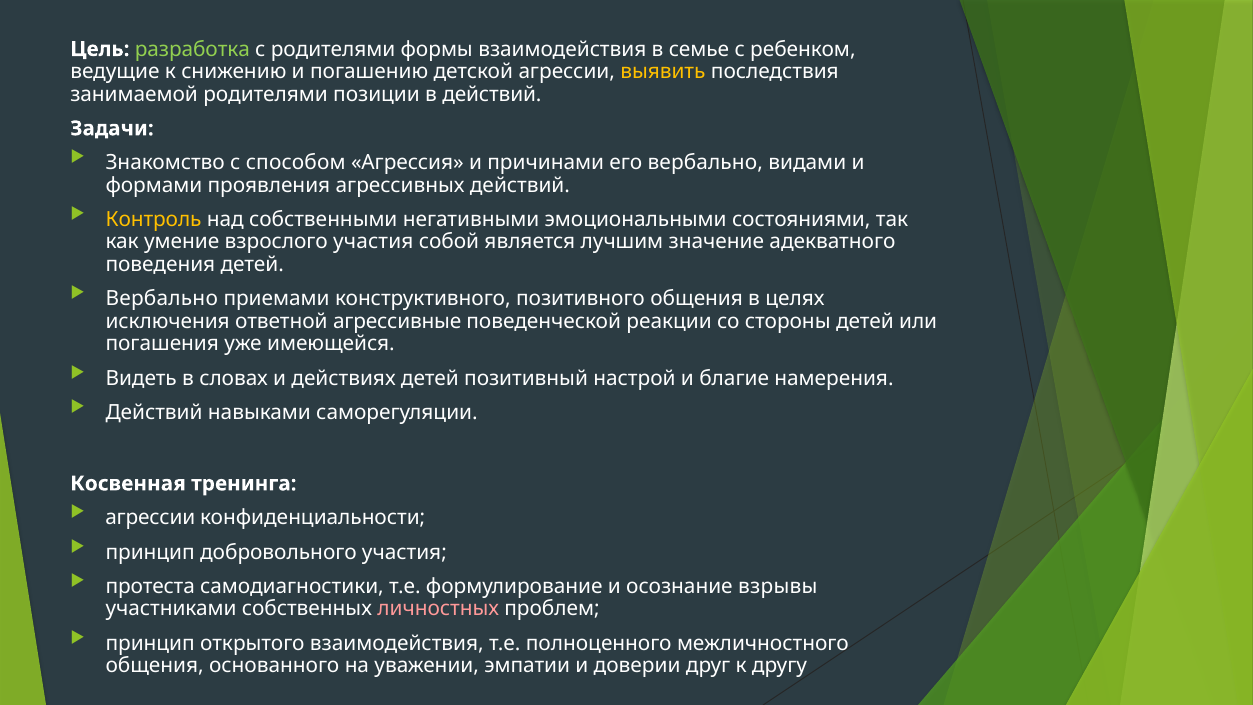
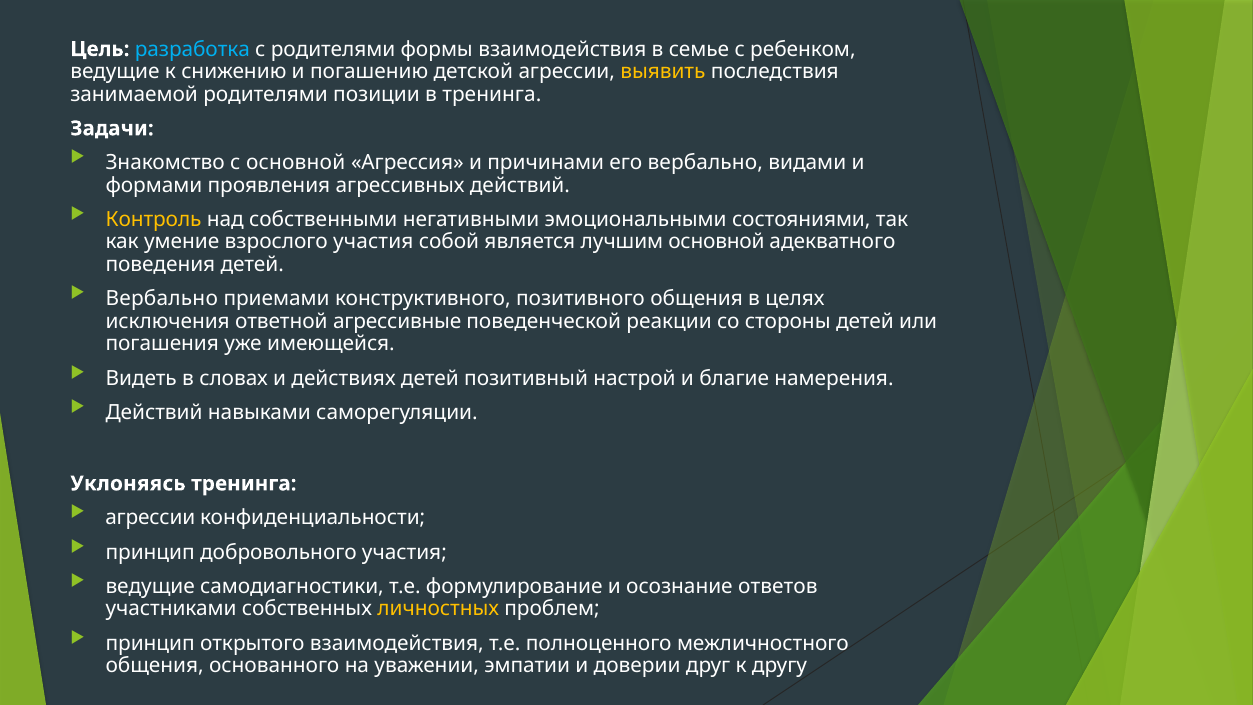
разработка colour: light green -> light blue
в действий: действий -> тренинга
с способом: способом -> основной
лучшим значение: значение -> основной
Косвенная: Косвенная -> Уклоняясь
протеста at (150, 586): протеста -> ведущие
взрывы: взрывы -> ответов
личностных colour: pink -> yellow
